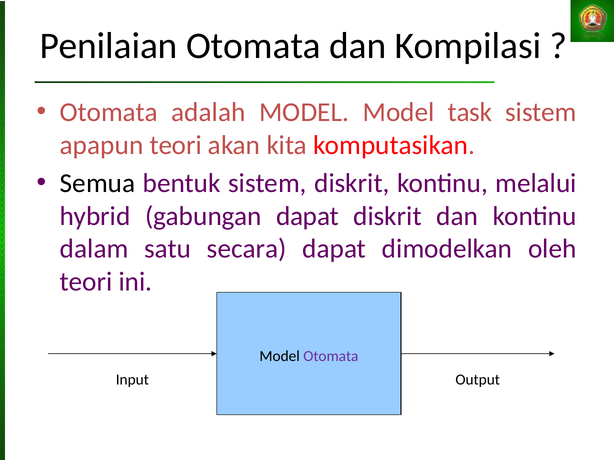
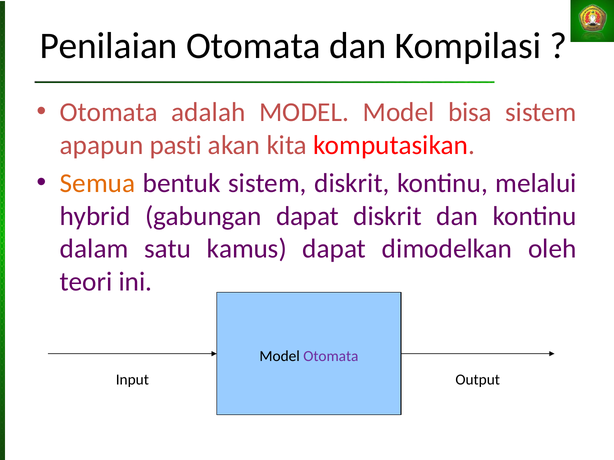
task: task -> bisa
apapun teori: teori -> pasti
Semua colour: black -> orange
secara: secara -> kamus
